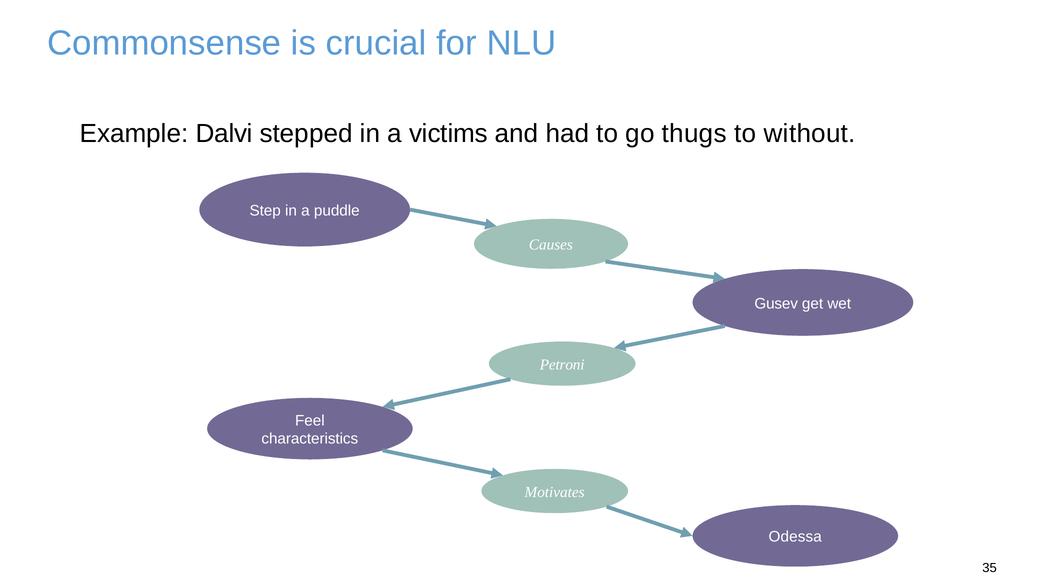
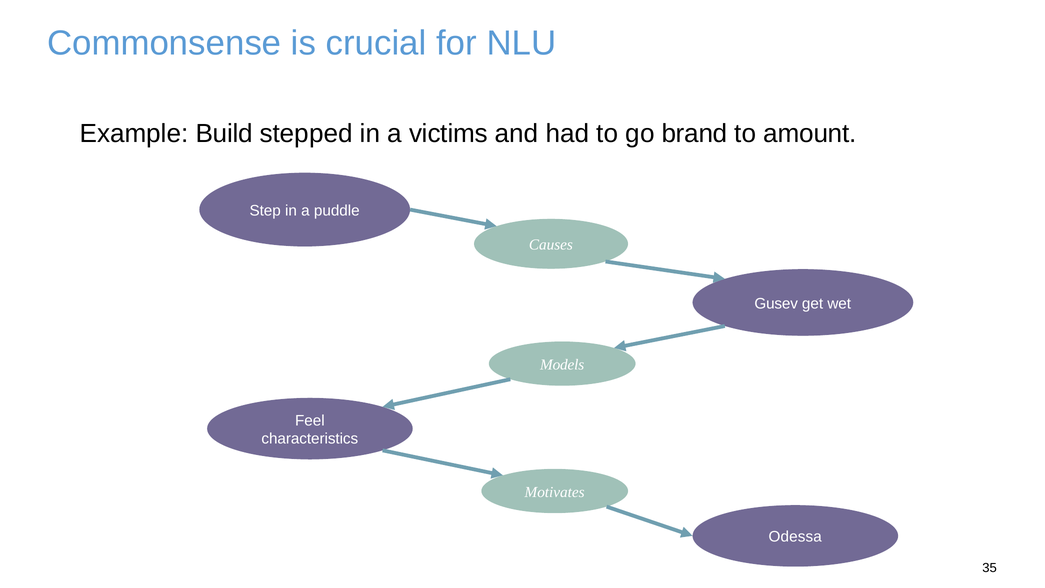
Dalvi: Dalvi -> Build
thugs: thugs -> brand
without: without -> amount
Petroni: Petroni -> Models
